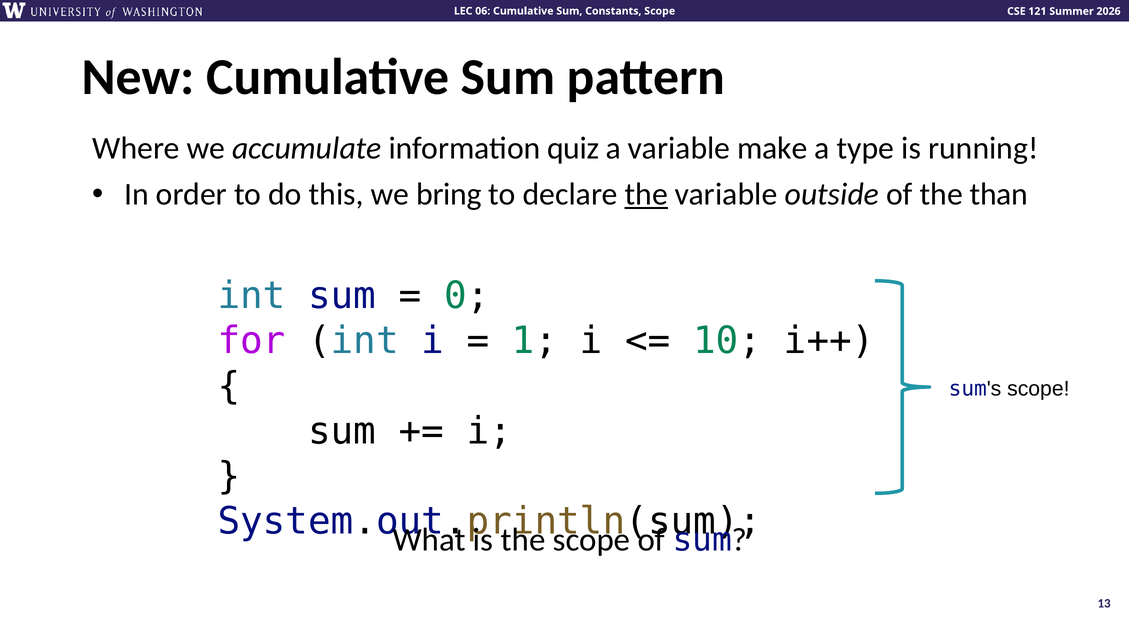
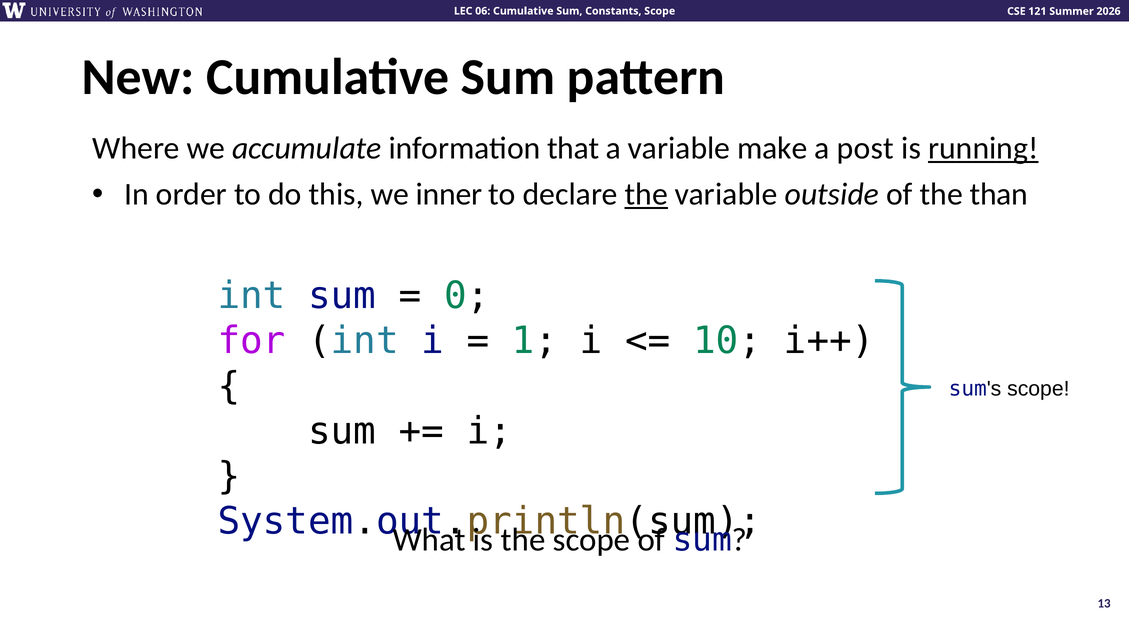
quiz: quiz -> that
type: type -> post
running underline: none -> present
bring: bring -> inner
